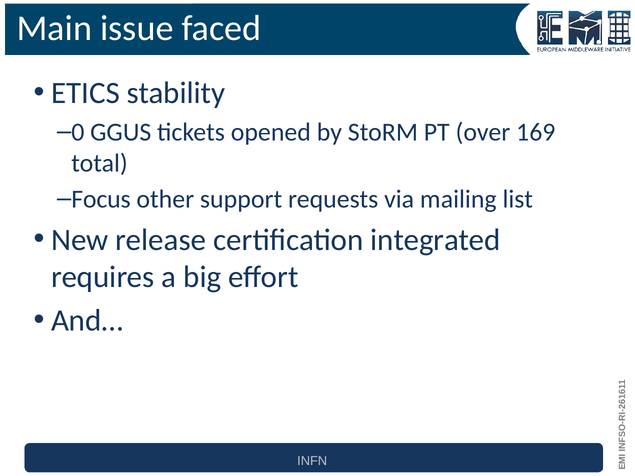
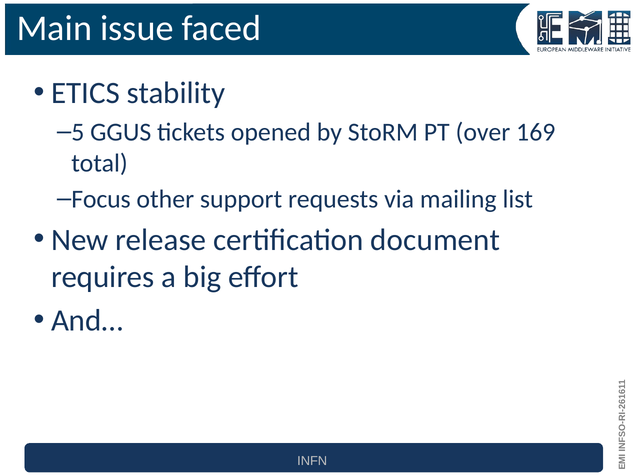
0: 0 -> 5
integrated: integrated -> document
